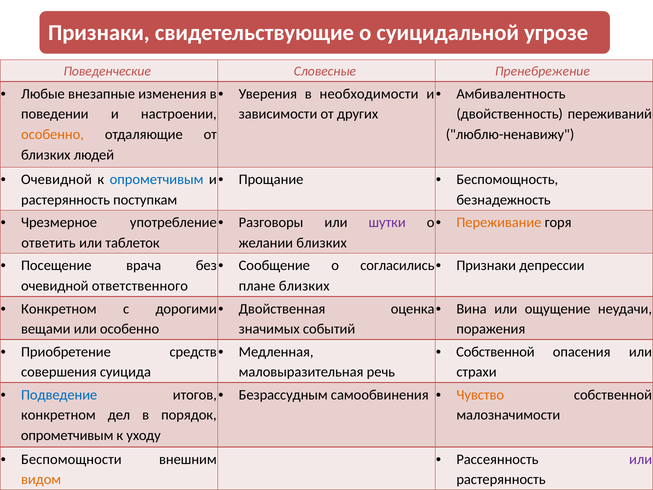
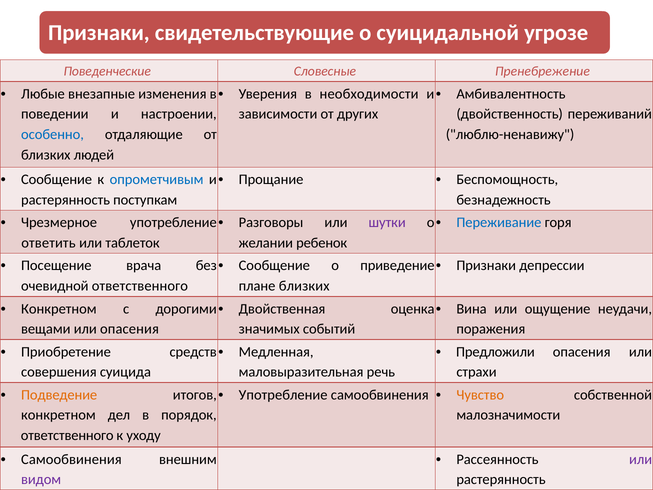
особенно at (53, 134) colour: orange -> blue
Очевидной at (56, 180): Очевидной -> Сообщение
Переживание colour: orange -> blue
желании близких: близких -> ребенок
согласились: согласились -> приведение
или особенно: особенно -> опасения
Собственной at (495, 352): Собственной -> Предложили
Подведение colour: blue -> orange
Безрассудным at (283, 395): Безрассудным -> Употребление
опрометчивым at (67, 435): опрометчивым -> ответственного
Беспомощности at (71, 459): Беспомощности -> Самообвинения
видом colour: orange -> purple
